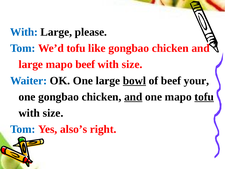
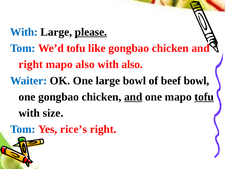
please underline: none -> present
large at (31, 64): large -> right
mapo beef: beef -> also
size at (132, 64): size -> also
bowl at (134, 81) underline: present -> none
beef your: your -> bowl
also’s: also’s -> rice’s
